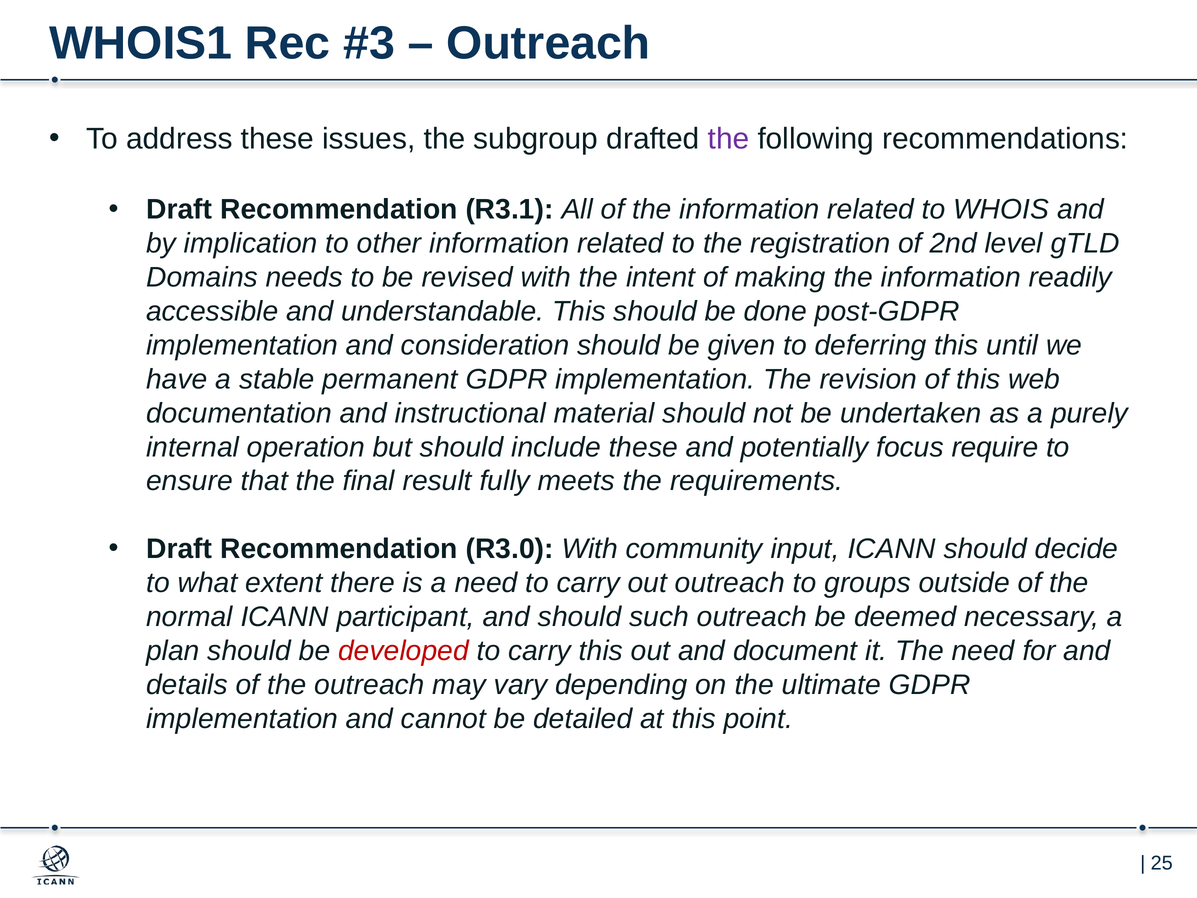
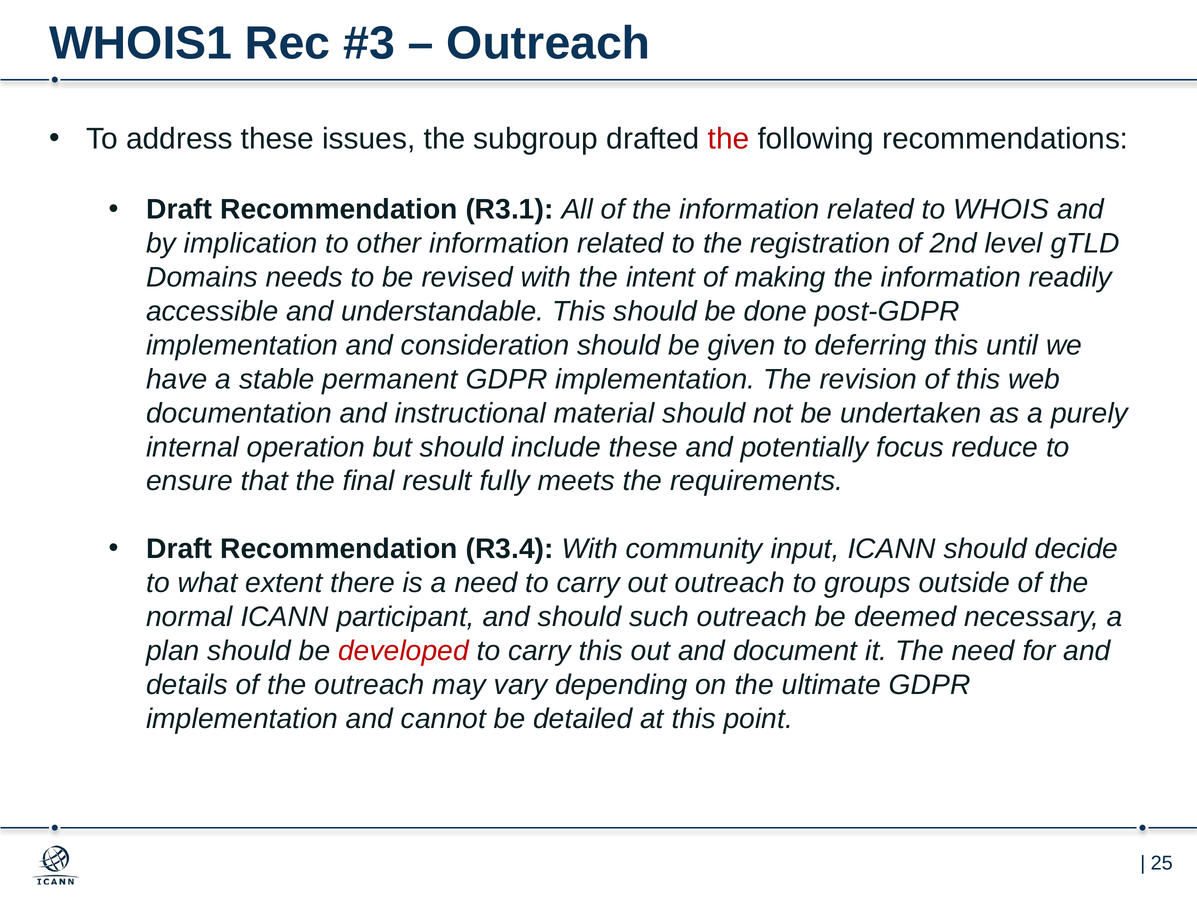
the at (729, 139) colour: purple -> red
require: require -> reduce
R3.0: R3.0 -> R3.4
